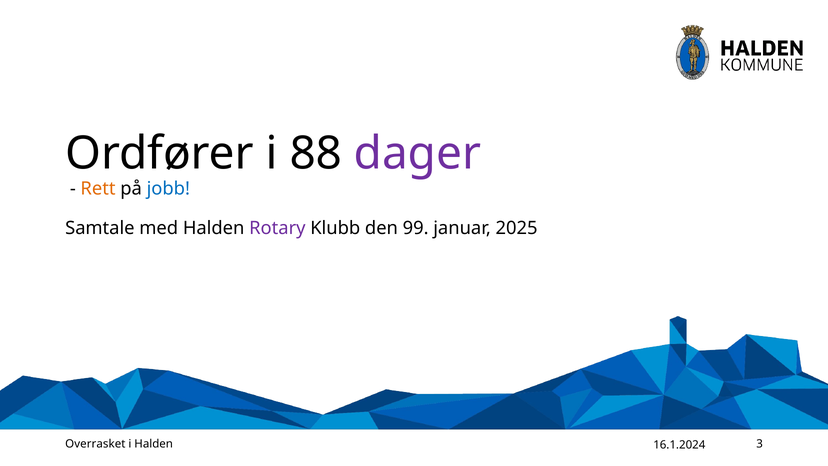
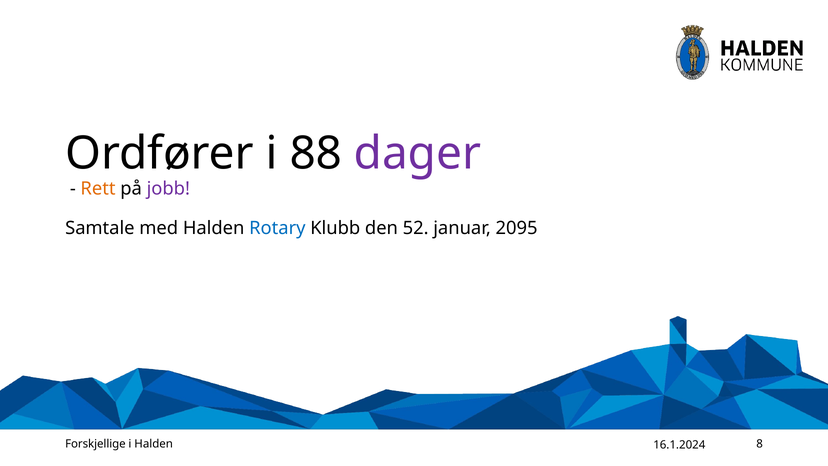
jobb colour: blue -> purple
Rotary colour: purple -> blue
99: 99 -> 52
2025: 2025 -> 2095
Overrasket: Overrasket -> Forskjellige
3: 3 -> 8
